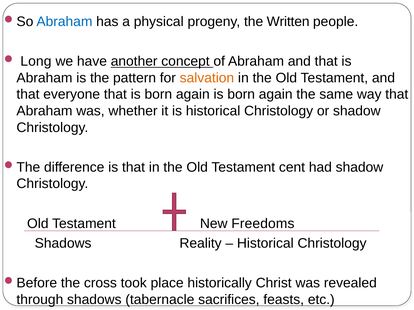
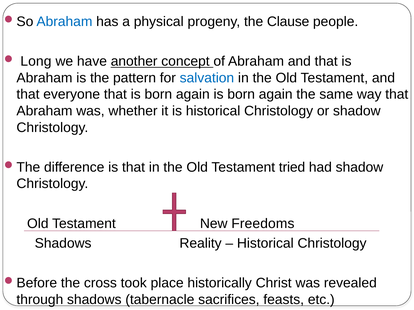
Written: Written -> Clause
salvation colour: orange -> blue
cent: cent -> tried
